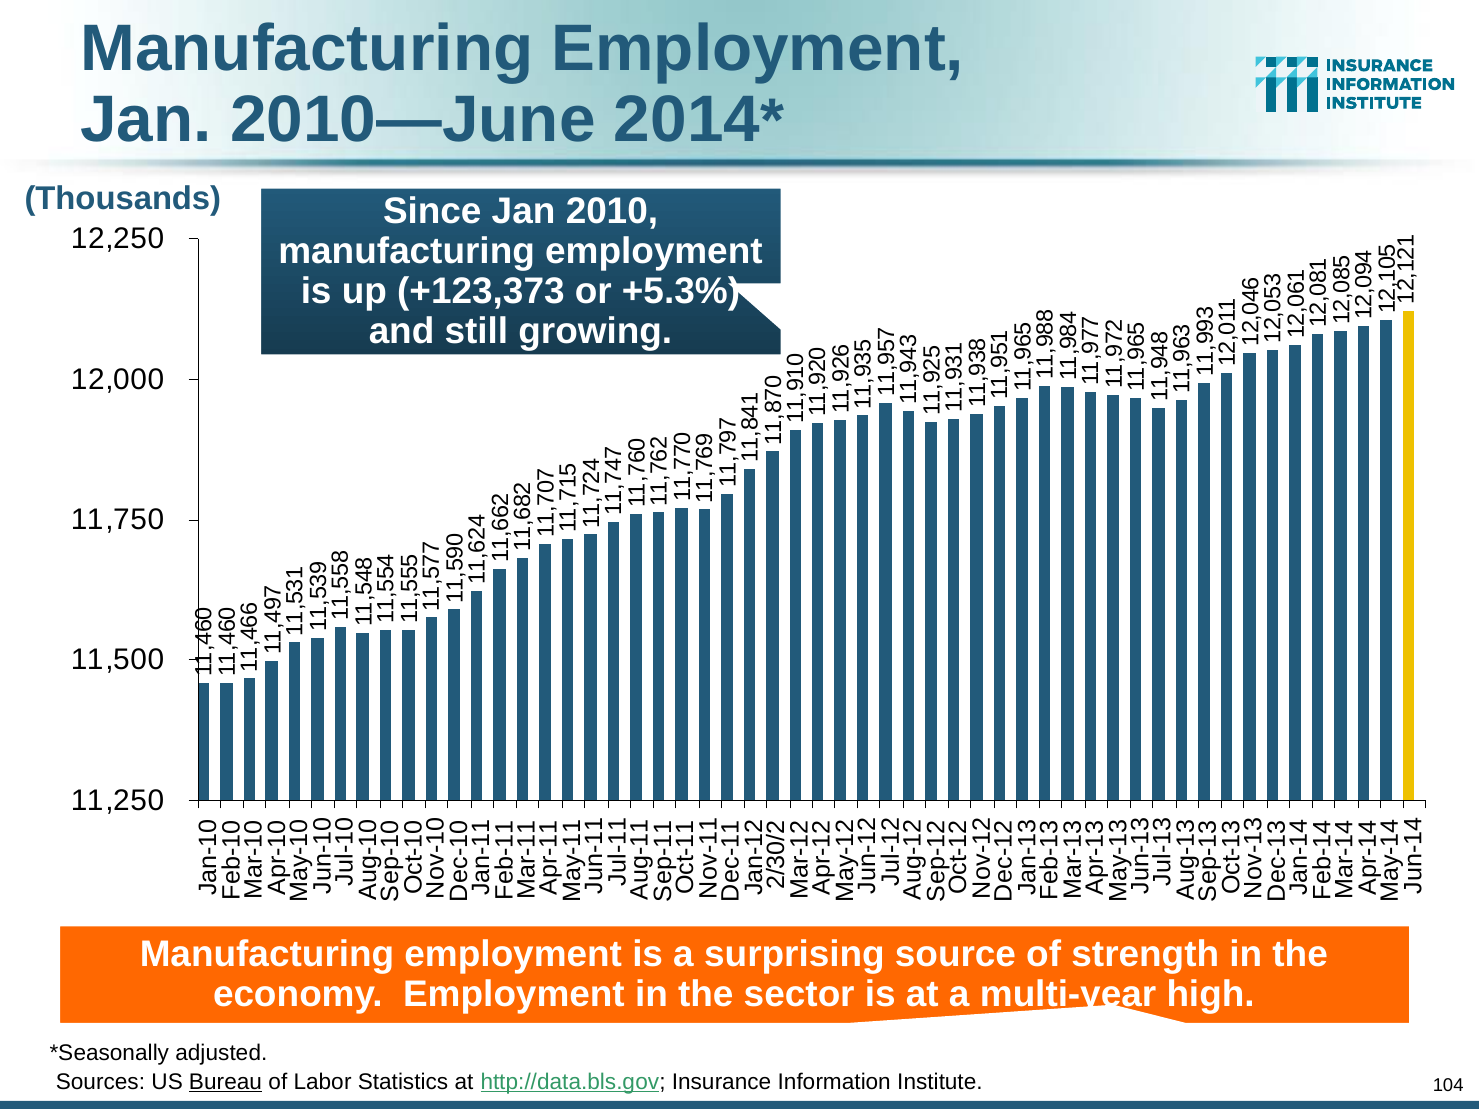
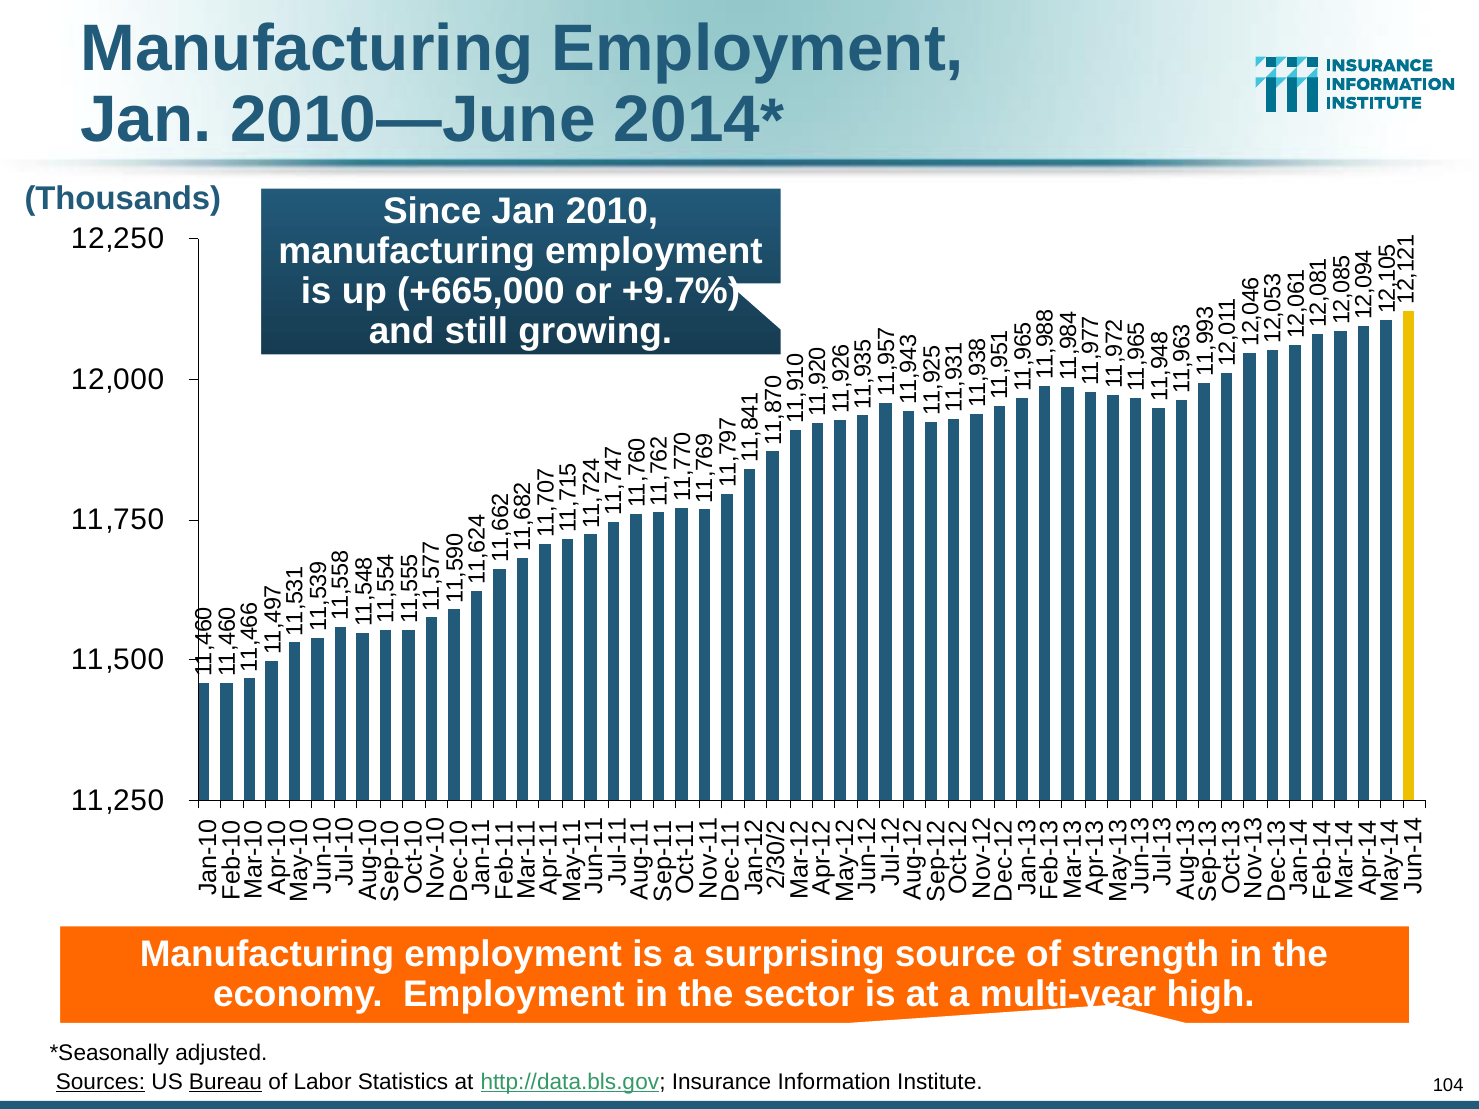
+123,373: +123,373 -> +665,000
+5.3%: +5.3% -> +9.7%
Sources underline: none -> present
